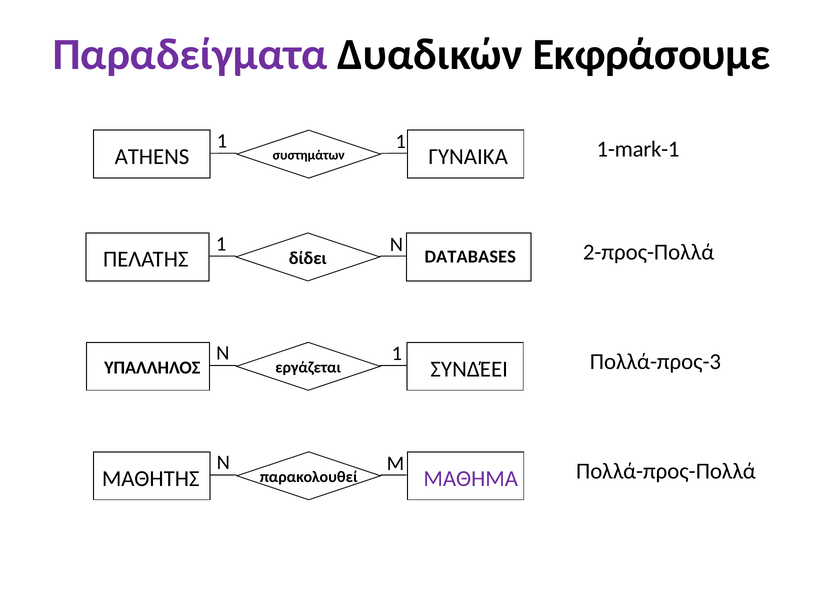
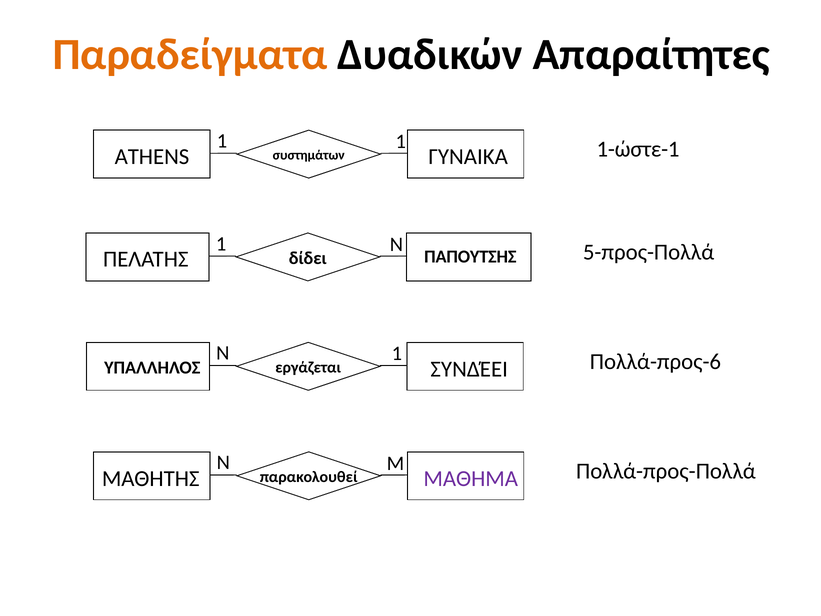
Παραδείγματα colour: purple -> orange
Εκφράσουμε: Εκφράσουμε -> Απαραίτητες
1-mark-1: 1-mark-1 -> 1-ώστε-1
2-προς-Πολλά: 2-προς-Πολλά -> 5-προς-Πολλά
DATABASES: DATABASES -> ΠΑΠΟΥΤΣΗΣ
Πολλά-προς-3: Πολλά-προς-3 -> Πολλά-προς-6
